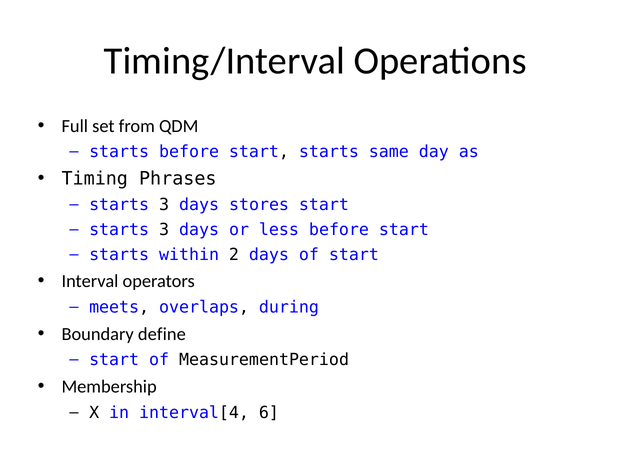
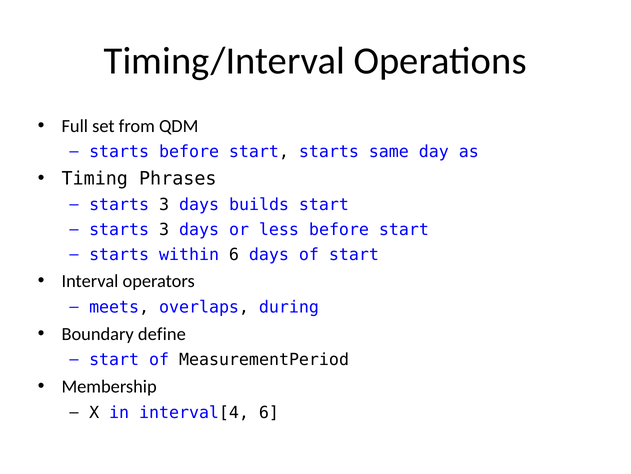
stores: stores -> builds
within 2: 2 -> 6
